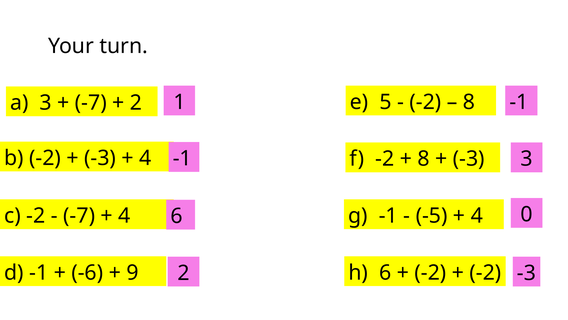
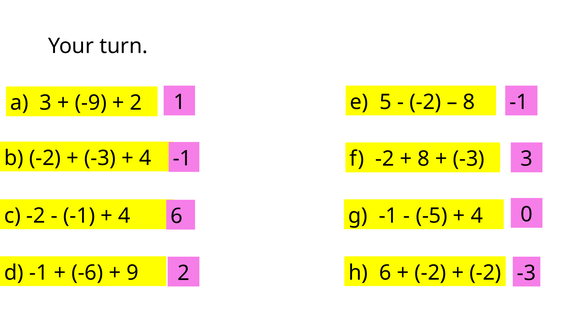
-7 at (91, 103): -7 -> -9
-7 at (79, 215): -7 -> -1
